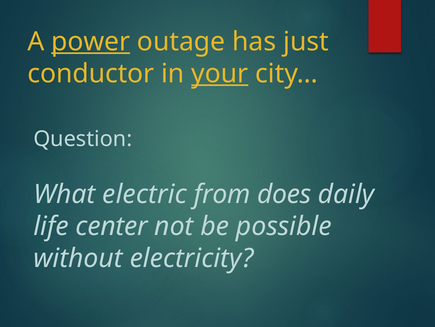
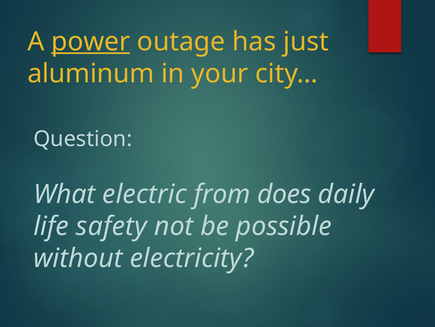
conductor: conductor -> aluminum
your underline: present -> none
center: center -> safety
